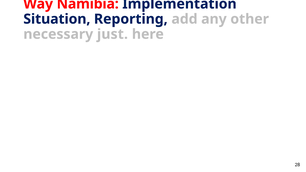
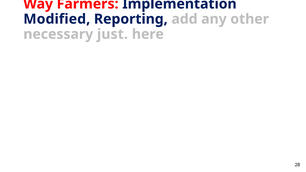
Namibia: Namibia -> Farmers
Situation: Situation -> Modified
